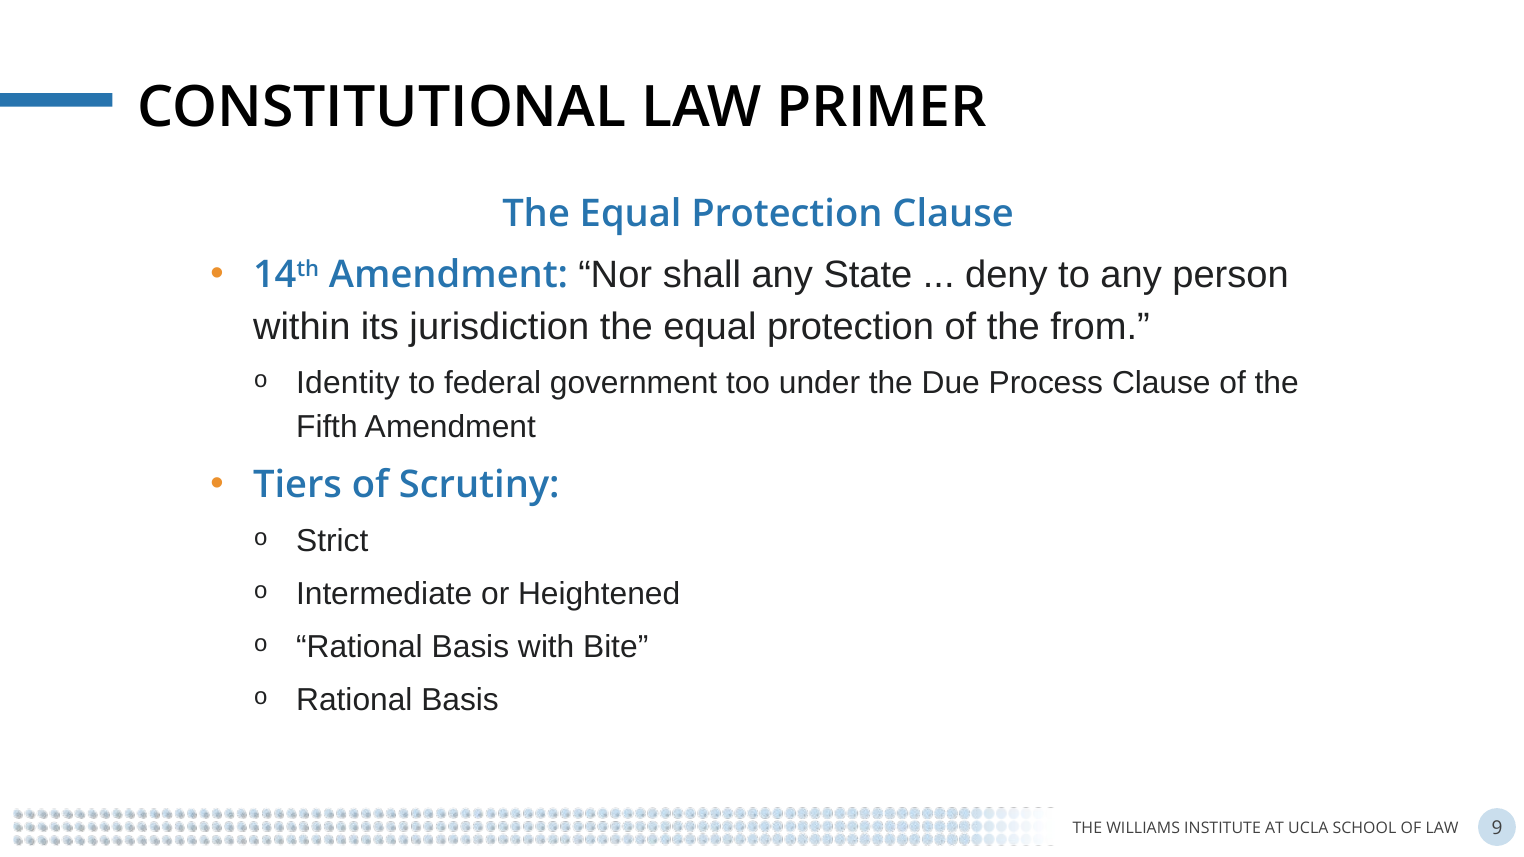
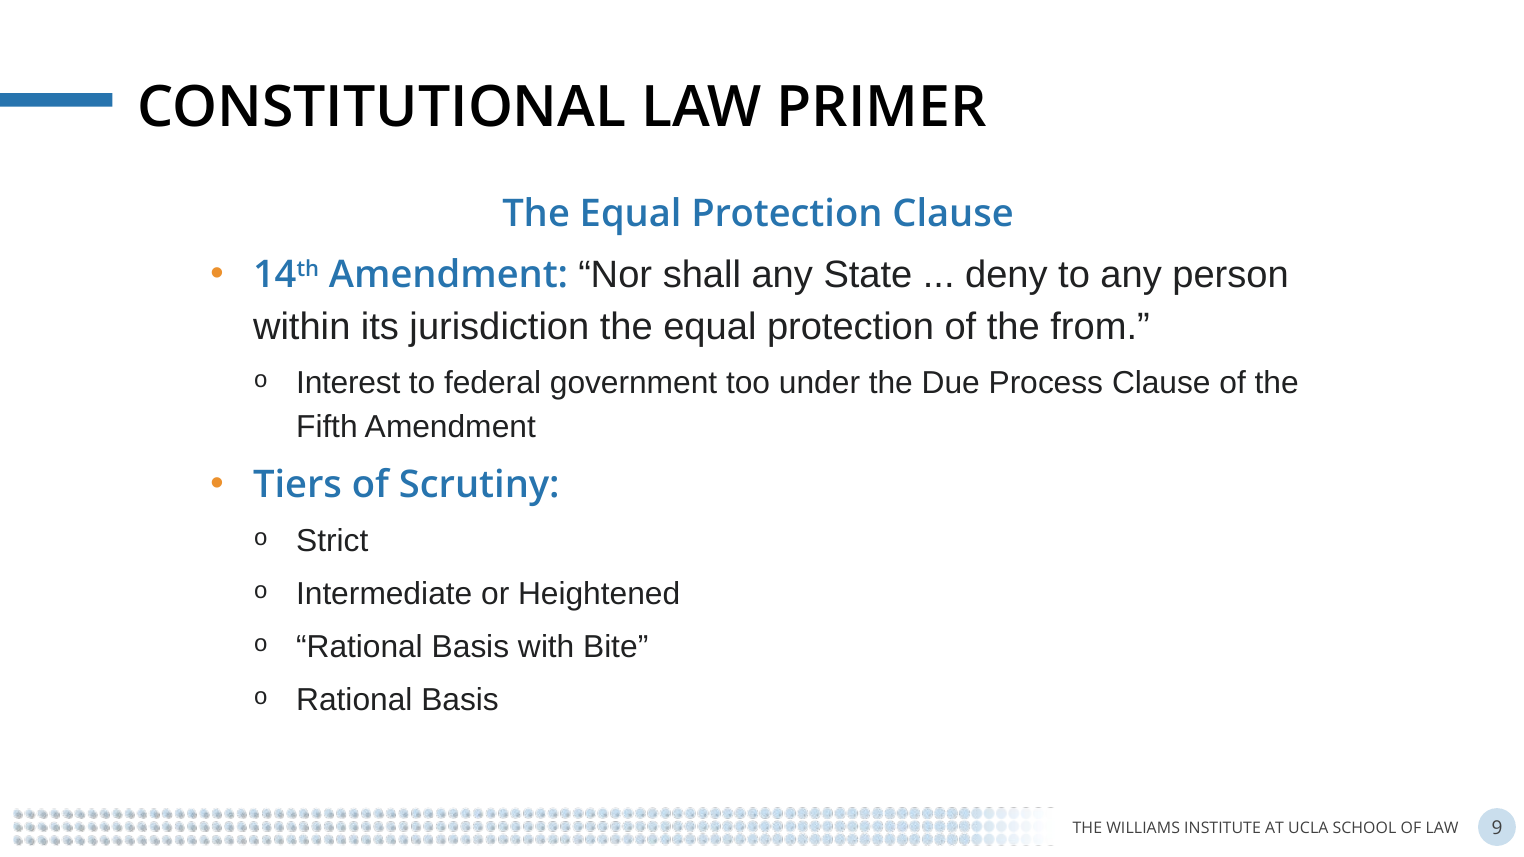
Identity: Identity -> Interest
